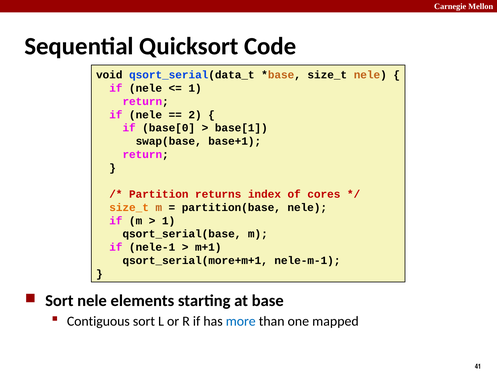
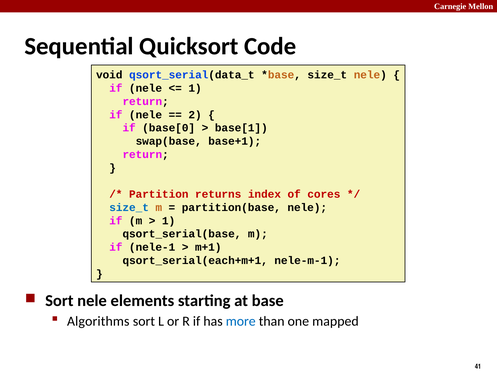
size_t at (129, 207) colour: orange -> blue
qsort_serial(more+m+1: qsort_serial(more+m+1 -> qsort_serial(each+m+1
Contiguous: Contiguous -> Algorithms
